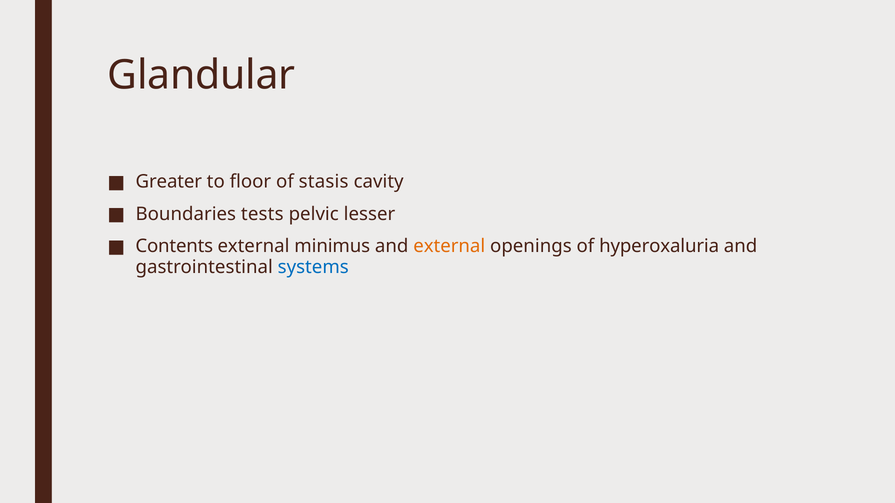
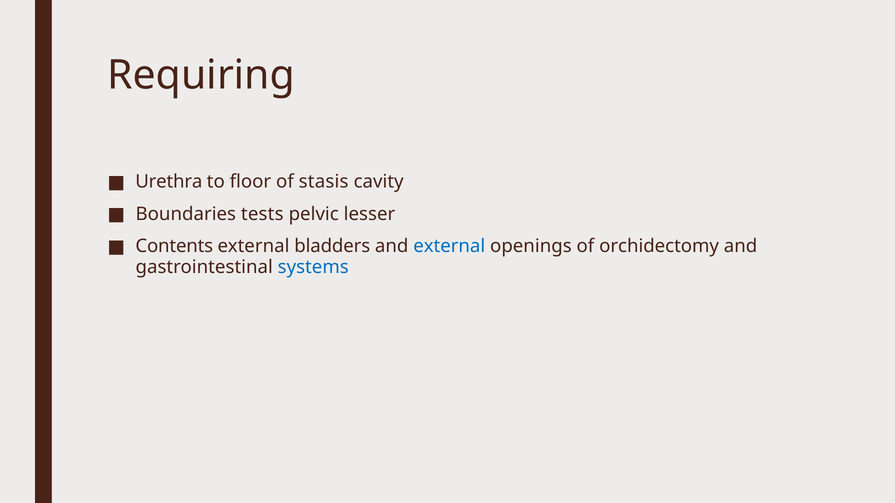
Glandular: Glandular -> Requiring
Greater: Greater -> Urethra
minimus: minimus -> bladders
external at (449, 246) colour: orange -> blue
hyperoxaluria: hyperoxaluria -> orchidectomy
